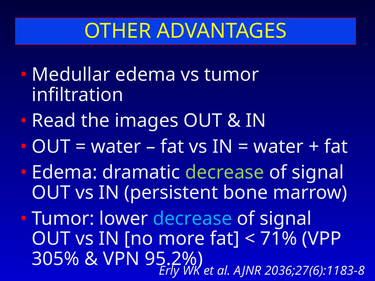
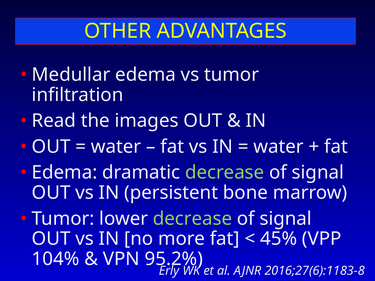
decrease at (193, 219) colour: light blue -> light green
71%: 71% -> 45%
305%: 305% -> 104%
2036;27(6):1183-8: 2036;27(6):1183-8 -> 2016;27(6):1183-8
